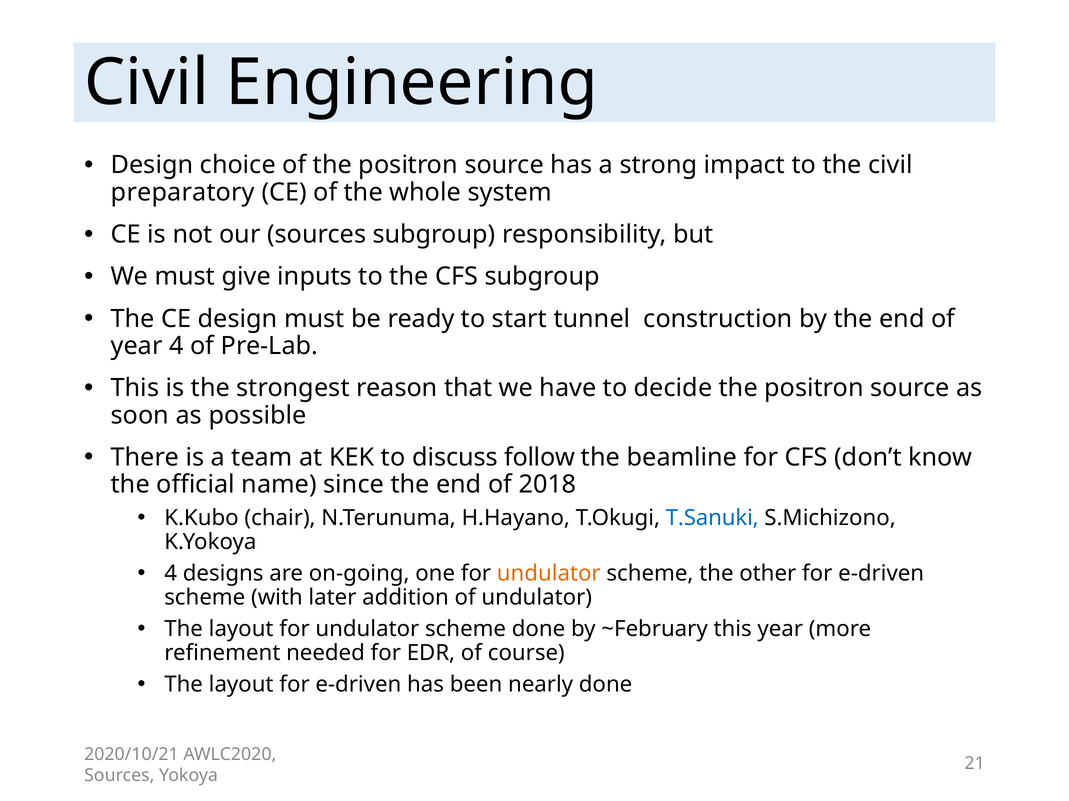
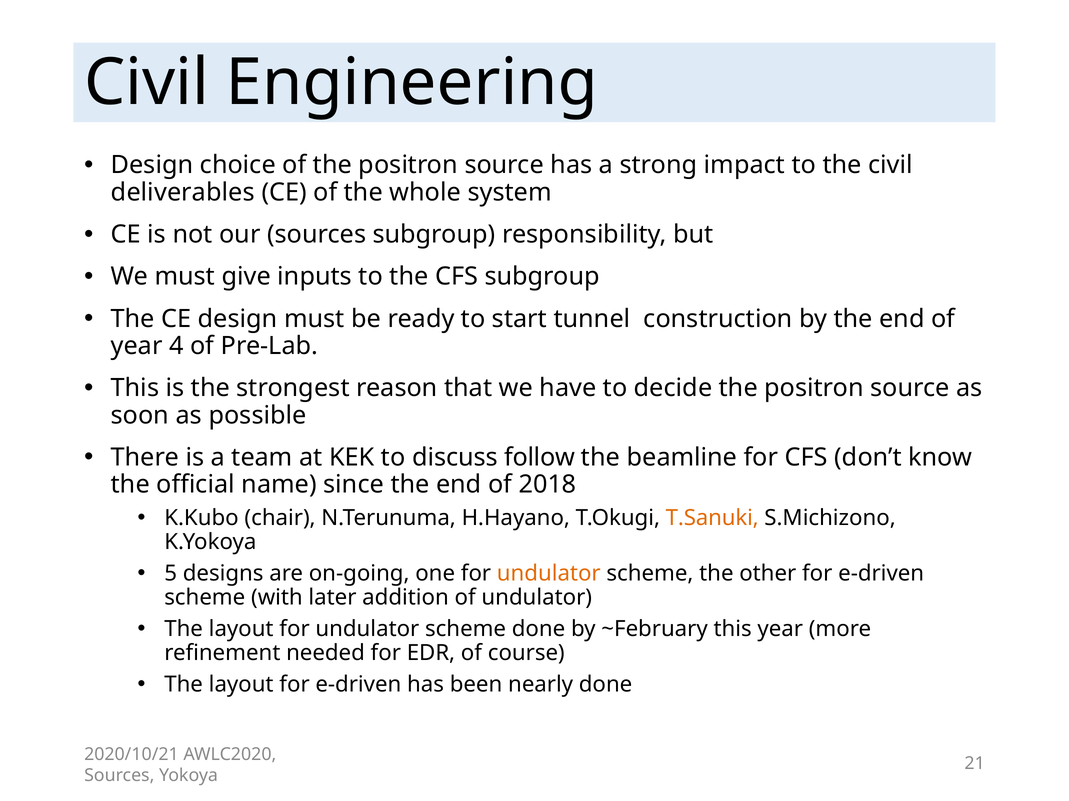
preparatory: preparatory -> deliverables
T.Sanuki colour: blue -> orange
4 at (171, 574): 4 -> 5
